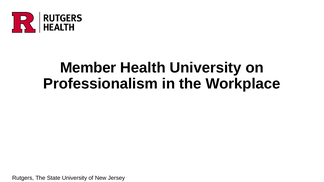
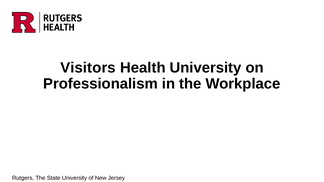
Member: Member -> Visitors
